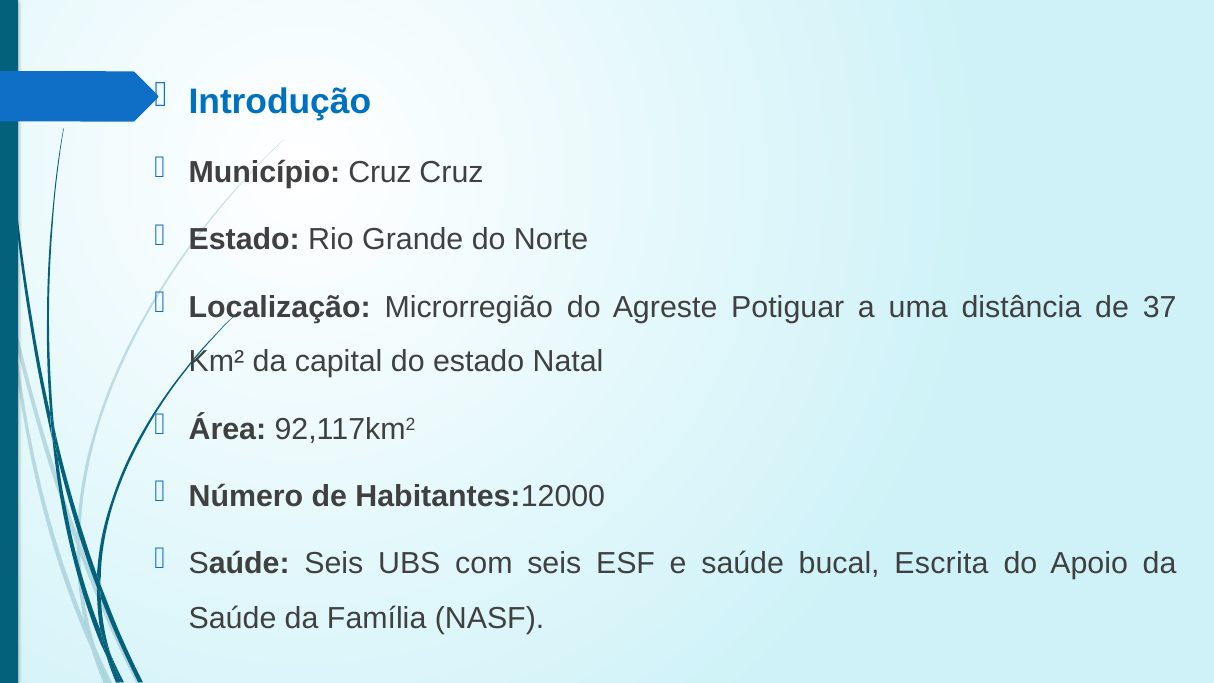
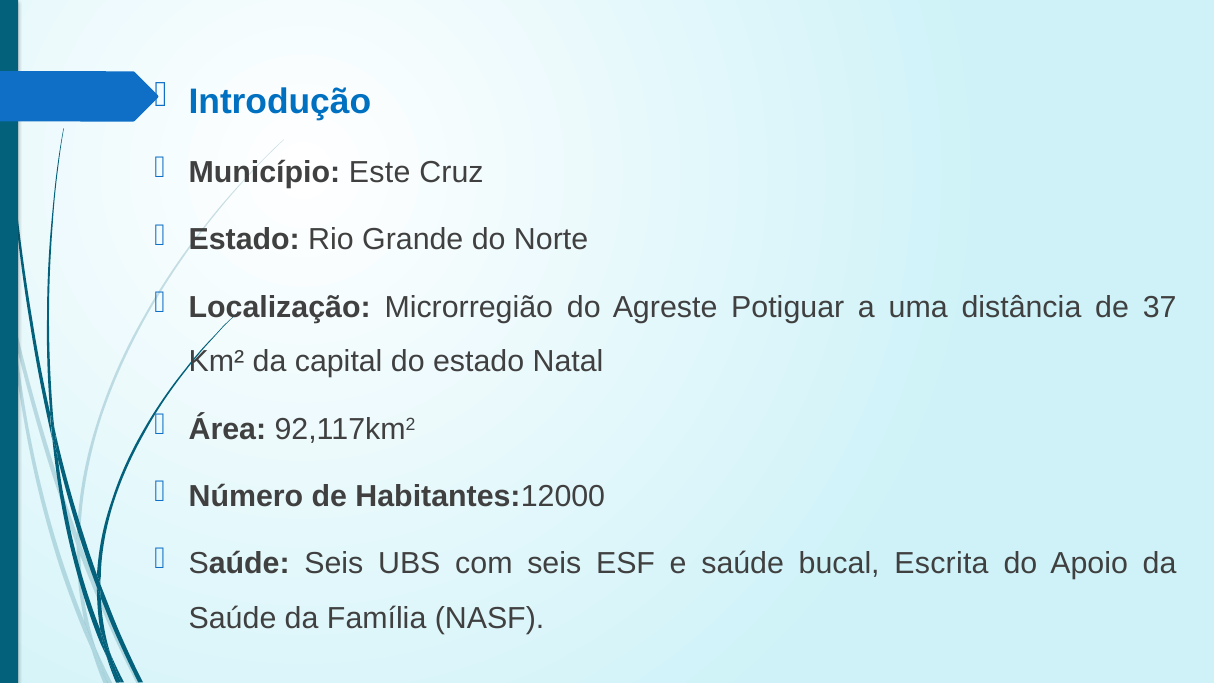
Município Cruz: Cruz -> Este
